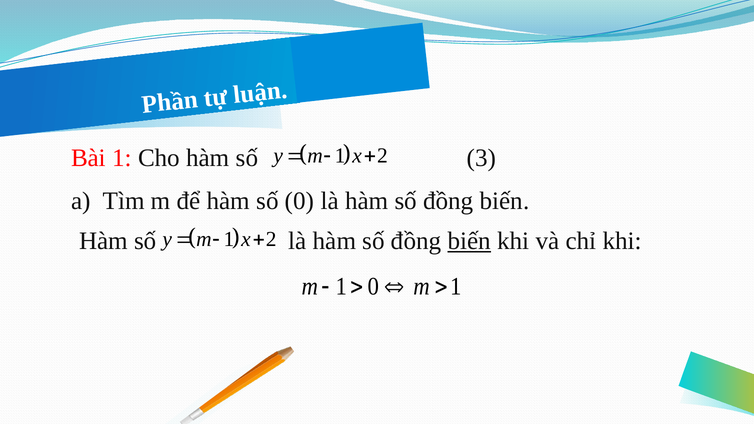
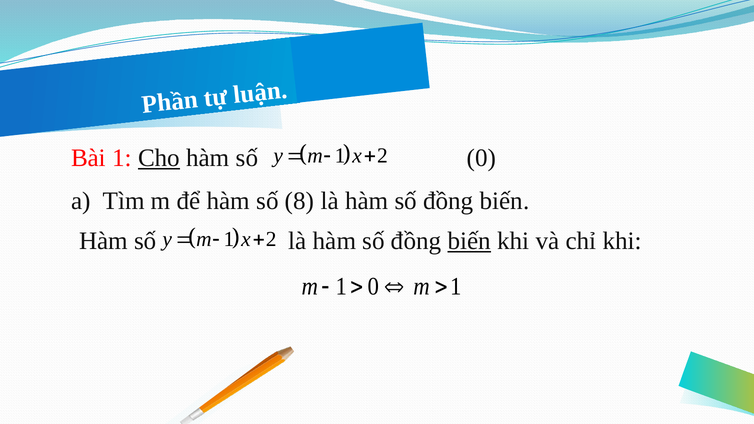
Cho underline: none -> present
số 3: 3 -> 0
số 0: 0 -> 8
